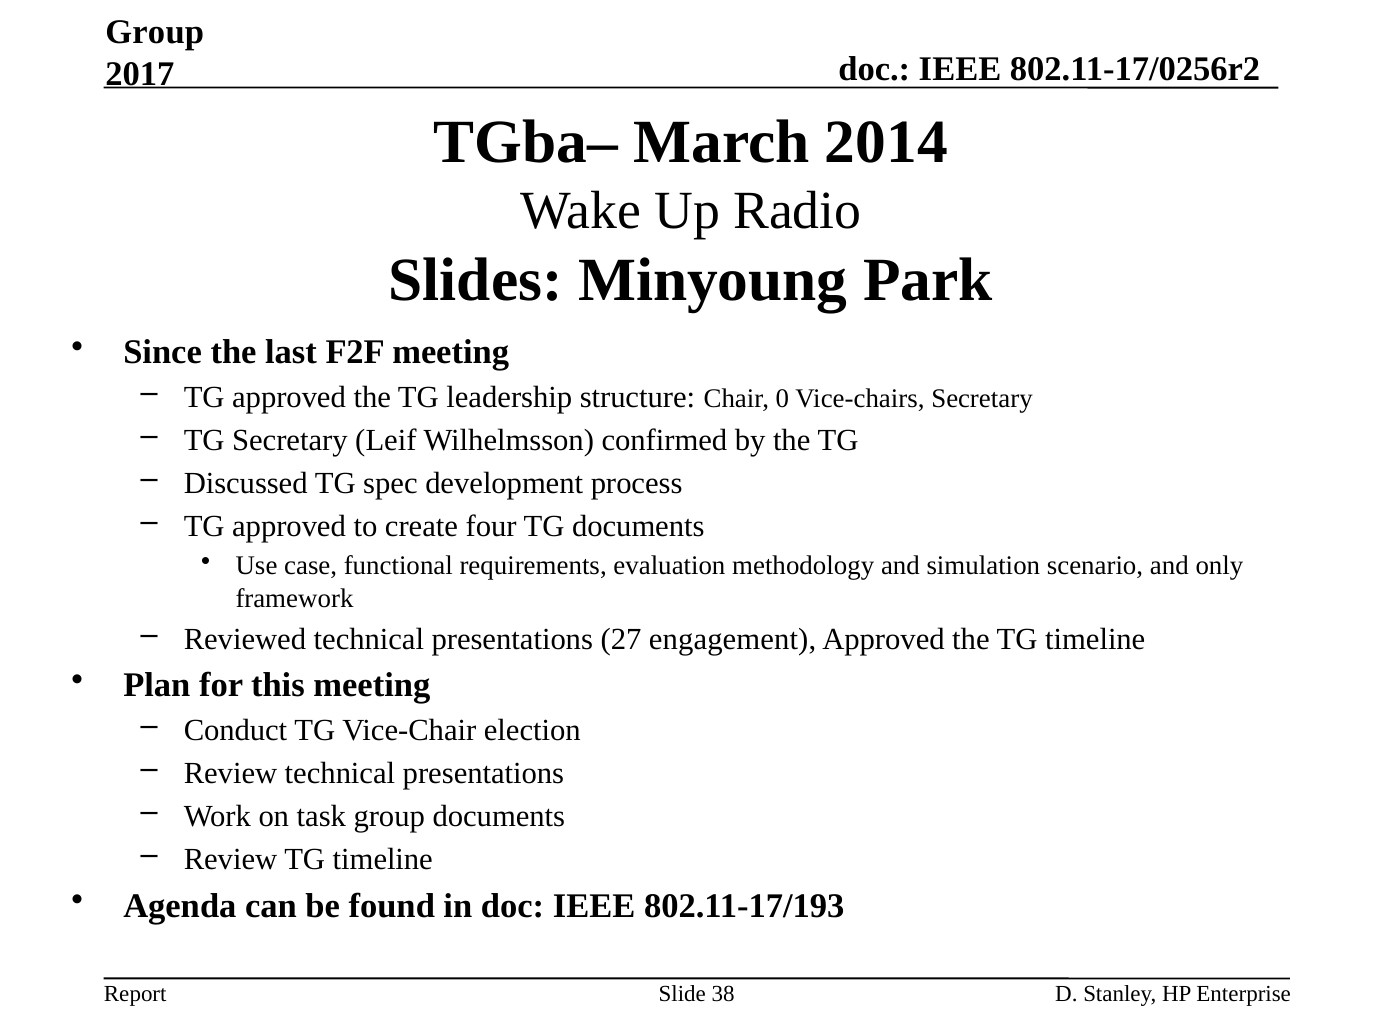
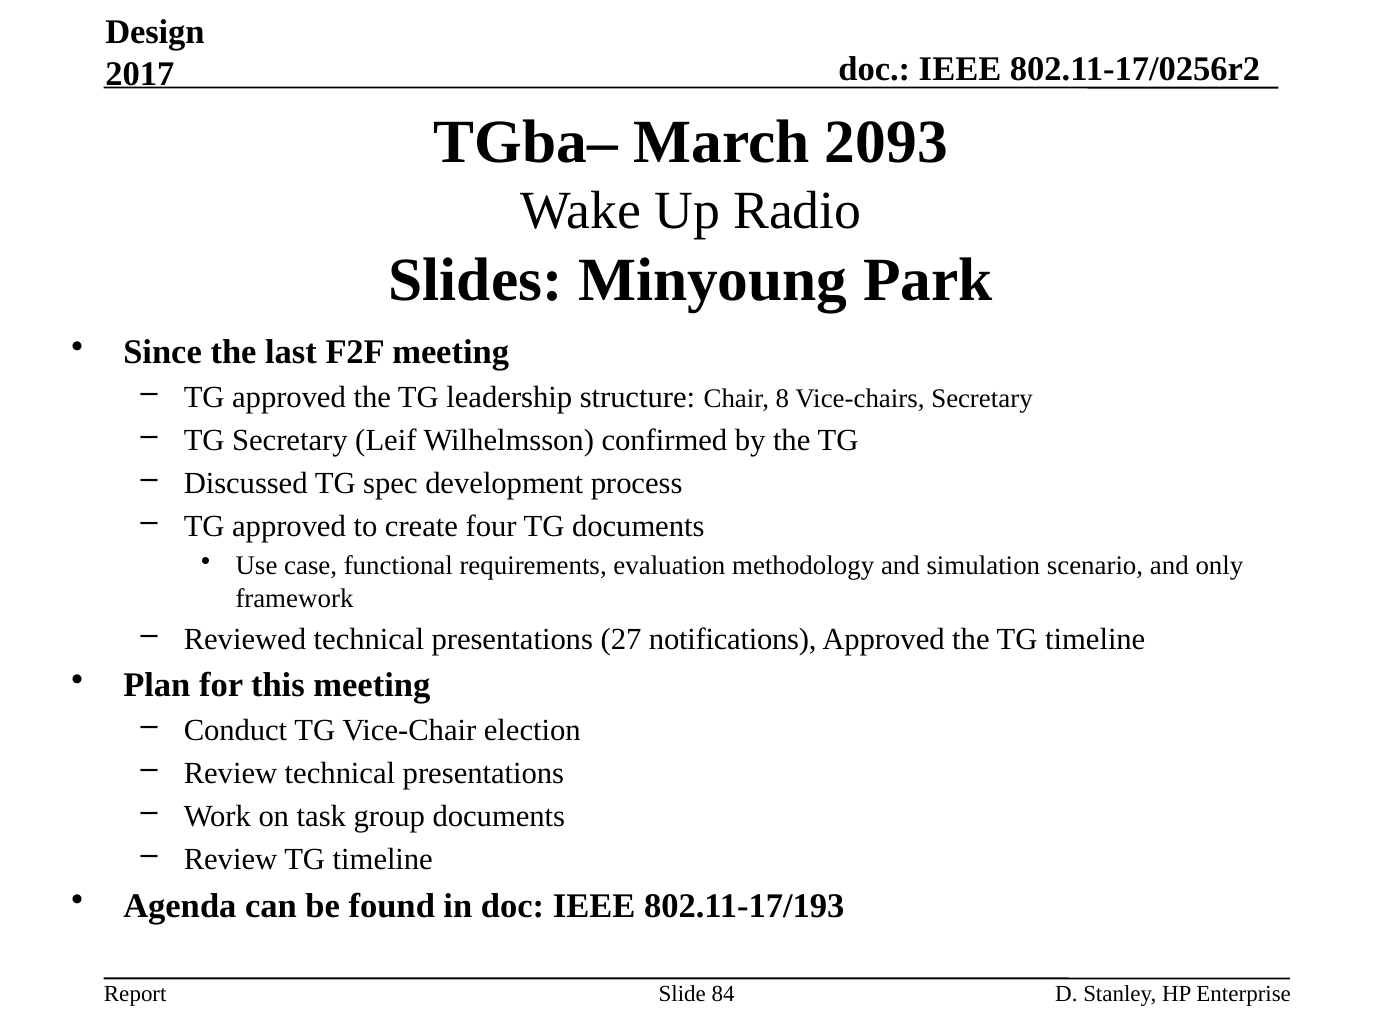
Group at (155, 32): Group -> Design
2014: 2014 -> 2093
0: 0 -> 8
engagement: engagement -> notifications
38: 38 -> 84
